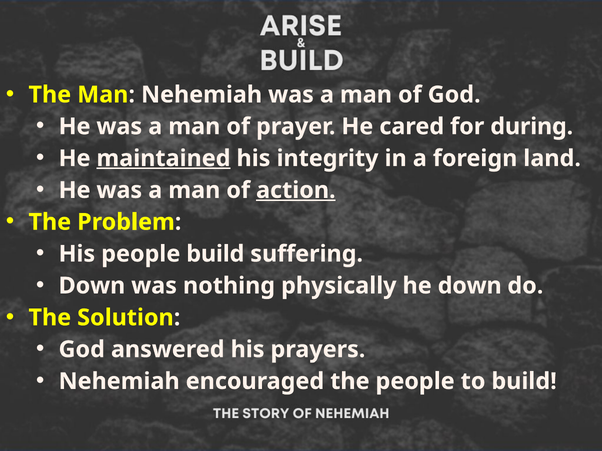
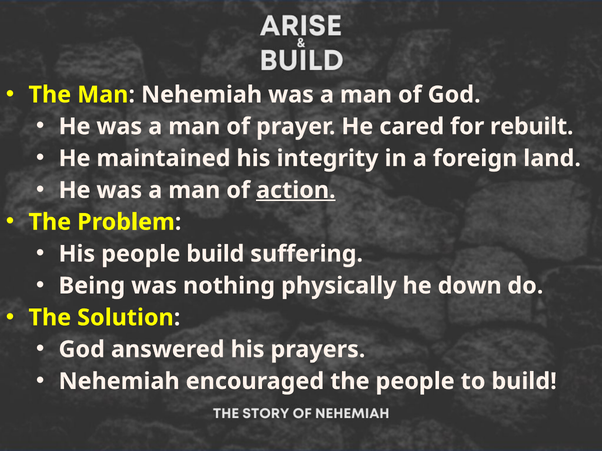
during: during -> rebuilt
maintained underline: present -> none
Down at (92, 286): Down -> Being
